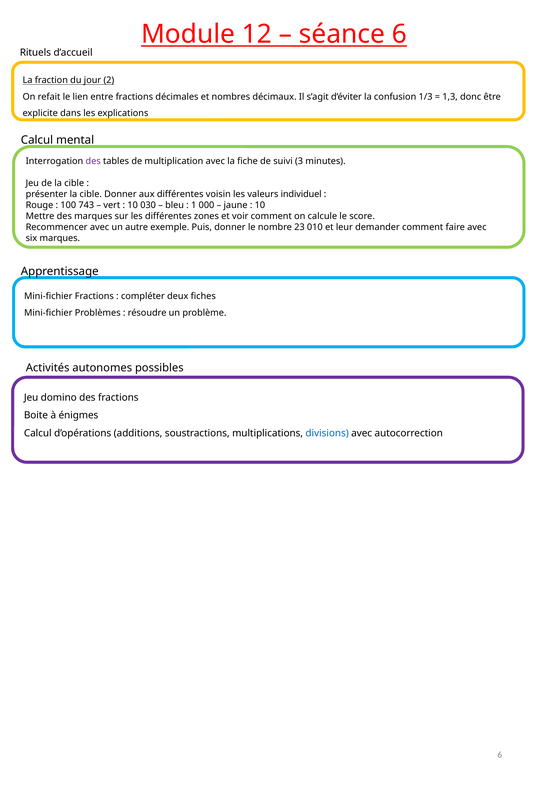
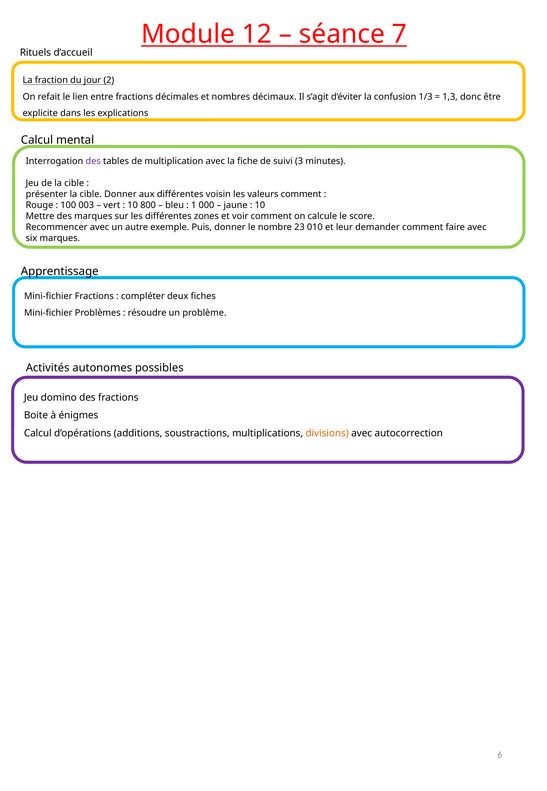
séance 6: 6 -> 7
valeurs individuel: individuel -> comment
743: 743 -> 003
030: 030 -> 800
divisions colour: blue -> orange
